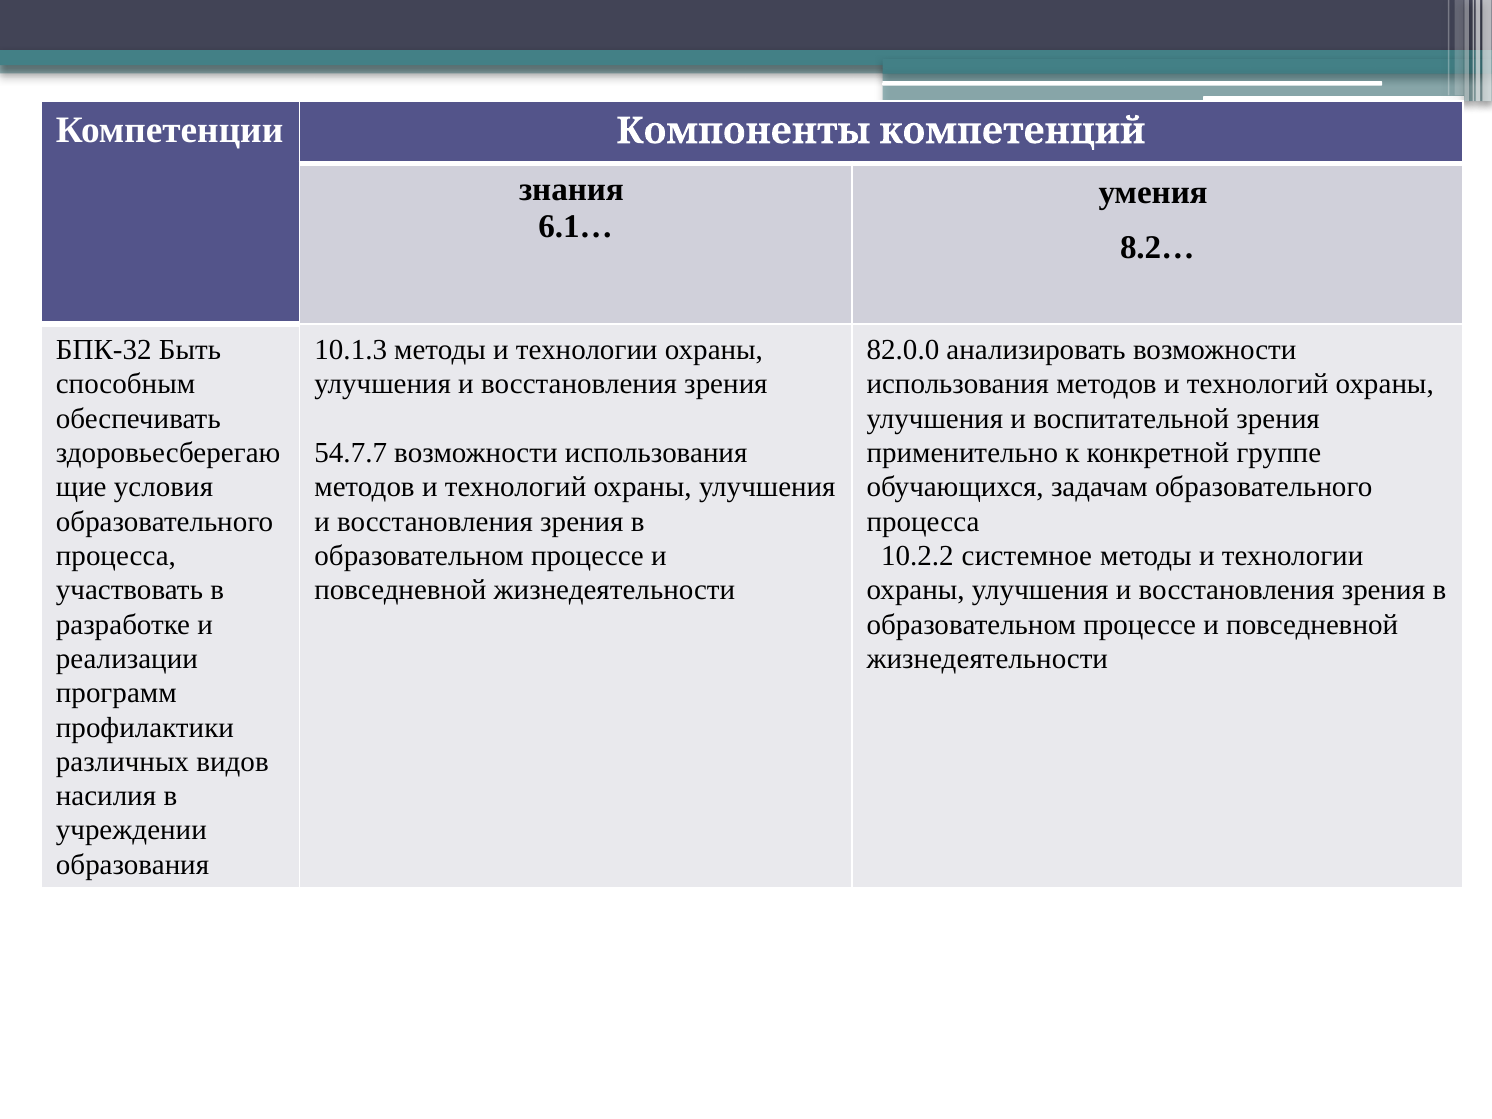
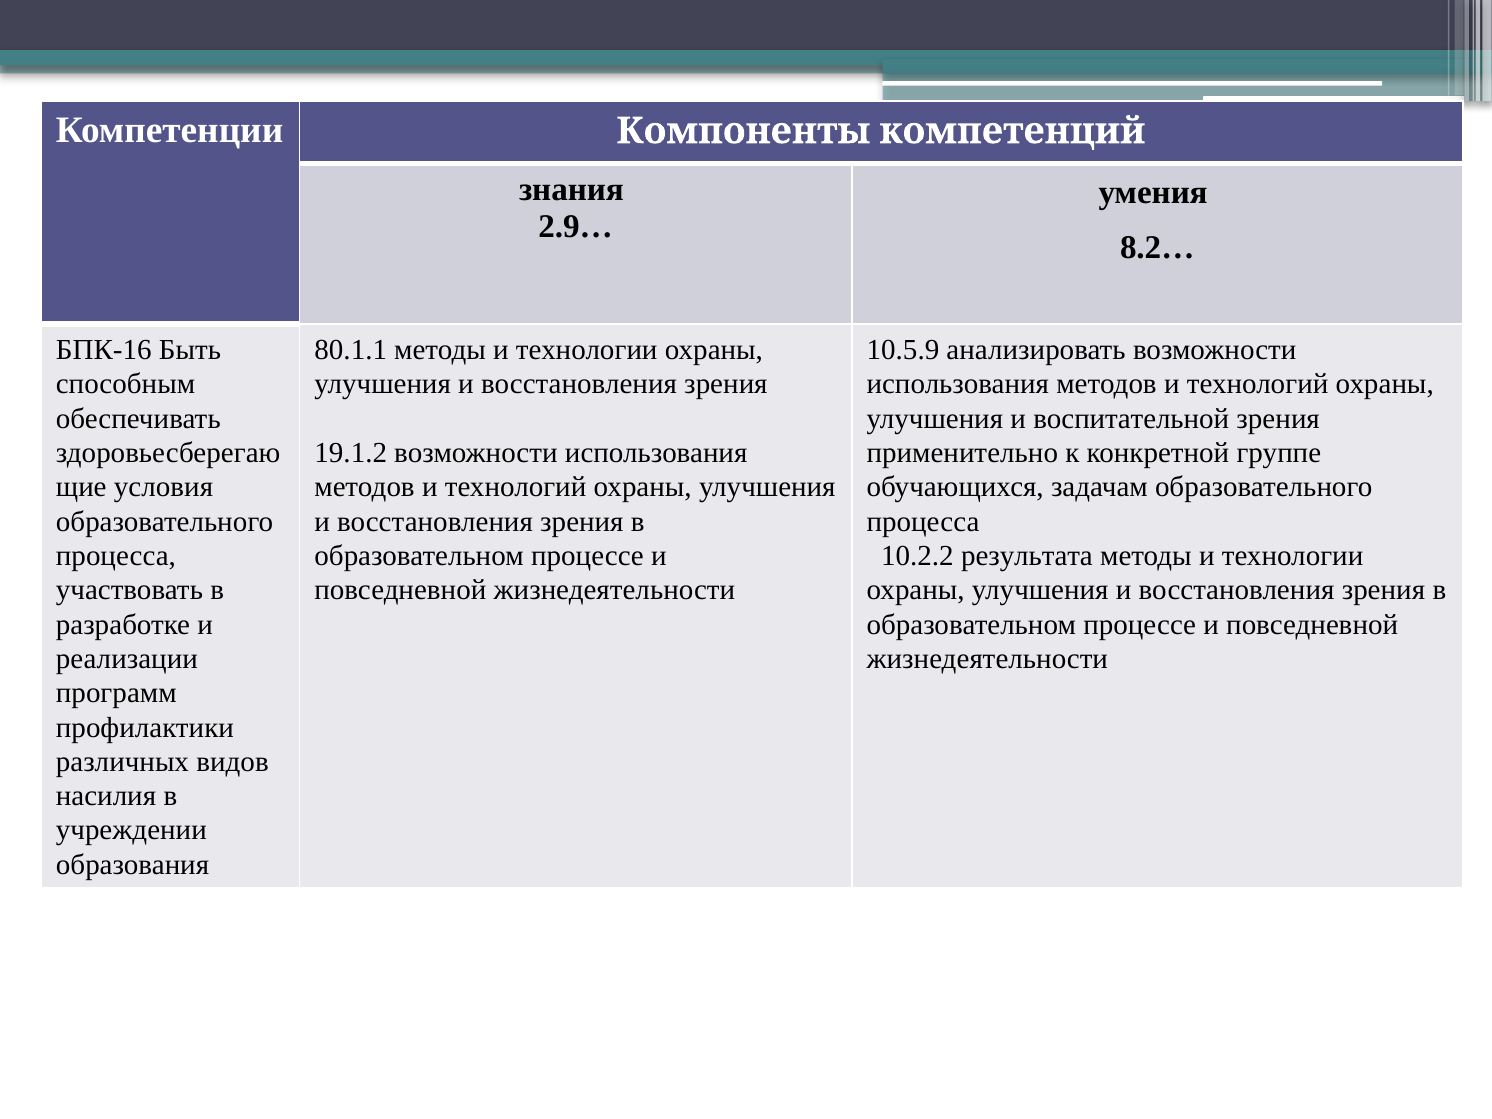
6.1…: 6.1… -> 2.9…
БПК-32: БПК-32 -> БПК-16
10.1.3: 10.1.3 -> 80.1.1
82.0.0: 82.0.0 -> 10.5.9
54.7.7: 54.7.7 -> 19.1.2
системное: системное -> результата
